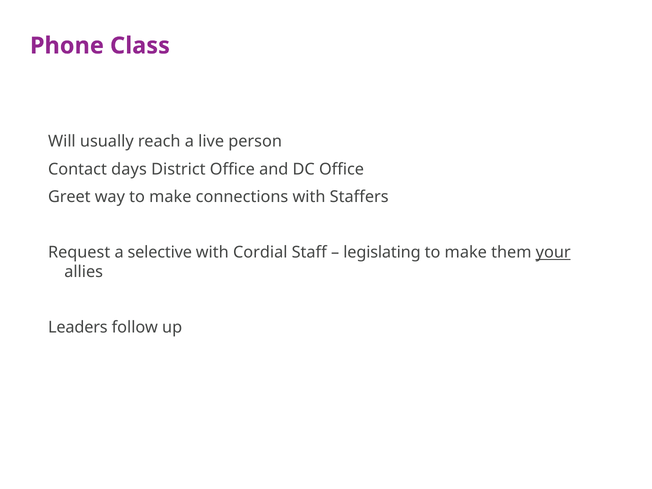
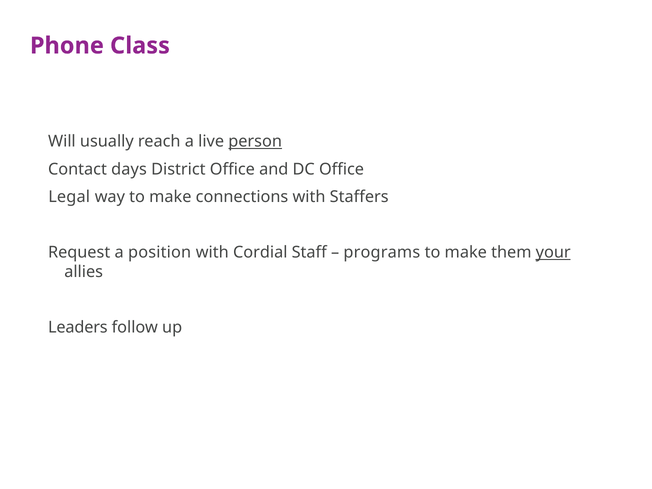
person underline: none -> present
Greet: Greet -> Legal
selective: selective -> position
legislating: legislating -> programs
